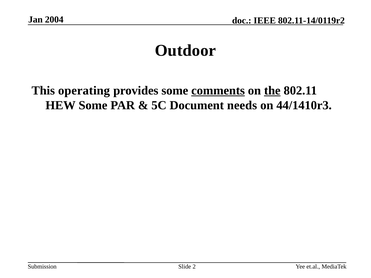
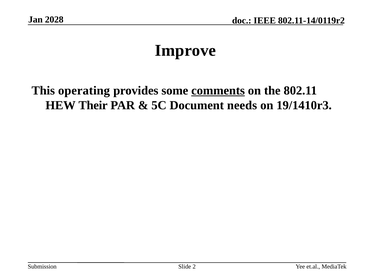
2004: 2004 -> 2028
Outdoor: Outdoor -> Improve
the underline: present -> none
HEW Some: Some -> Their
44/1410r3: 44/1410r3 -> 19/1410r3
